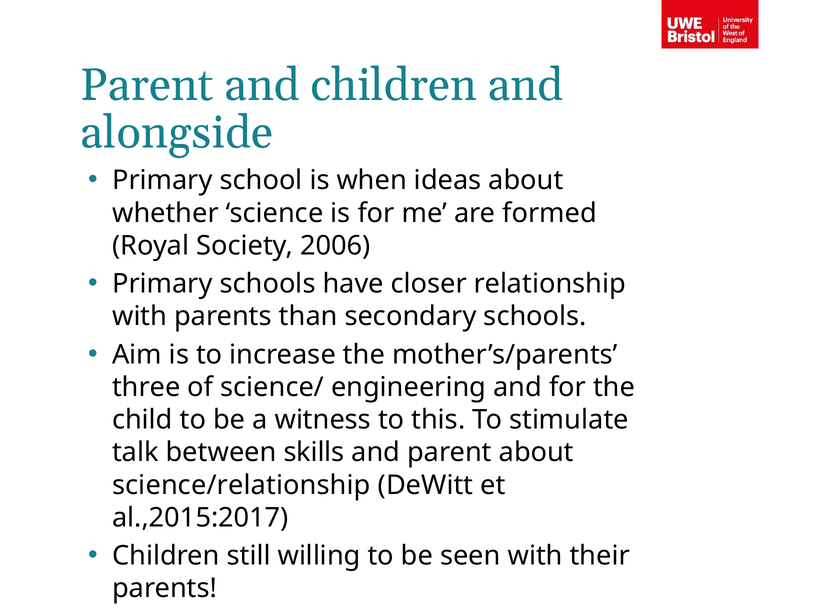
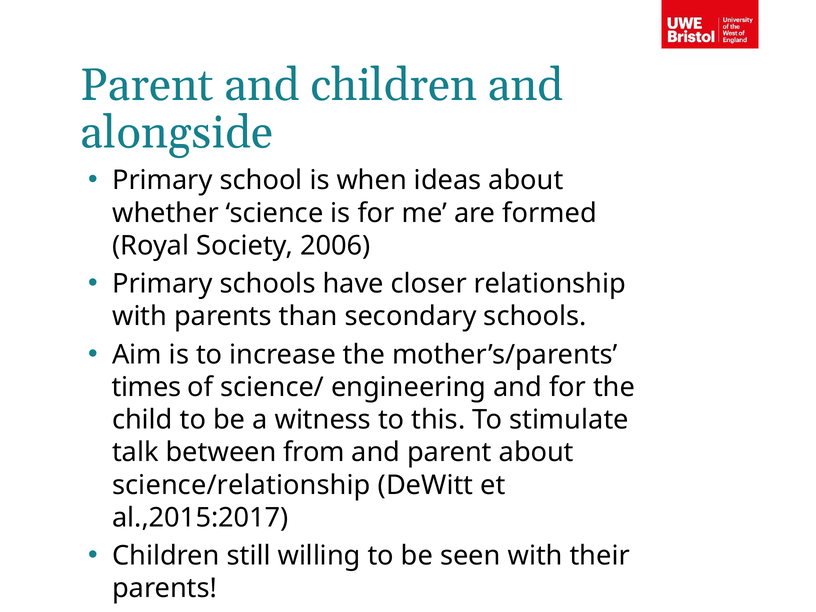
three: three -> times
skills: skills -> from
